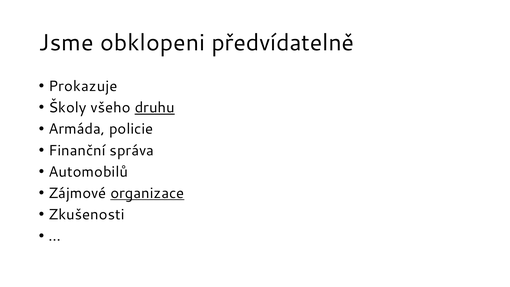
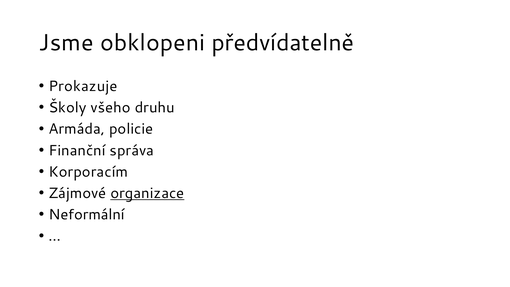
druhu underline: present -> none
Automobilů: Automobilů -> Korporacím
Zkušenosti: Zkušenosti -> Neformální
